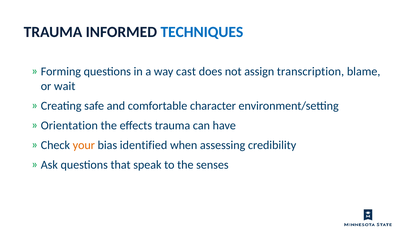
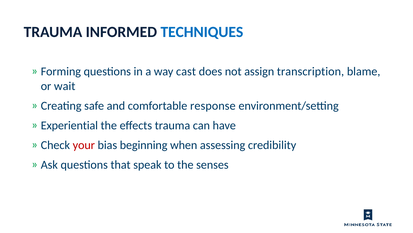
character: character -> response
Orientation: Orientation -> Experiential
your colour: orange -> red
identified: identified -> beginning
